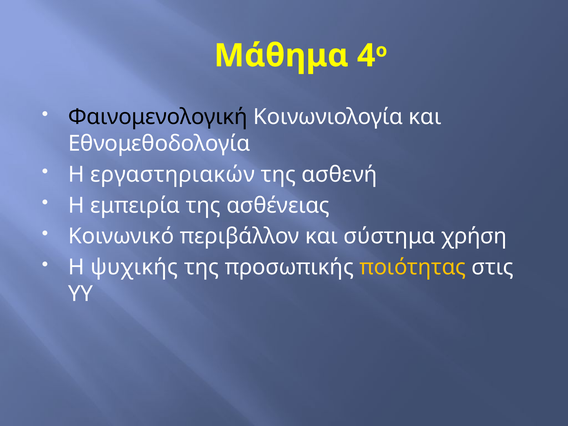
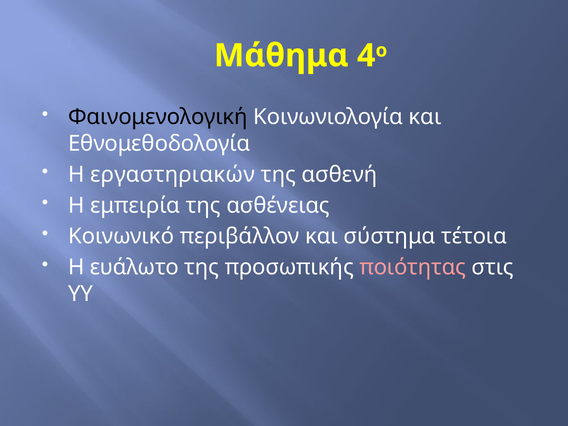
χρήση: χρήση -> τέτοια
ψυχικής: ψυχικής -> ευάλωτο
ποιότητας colour: yellow -> pink
